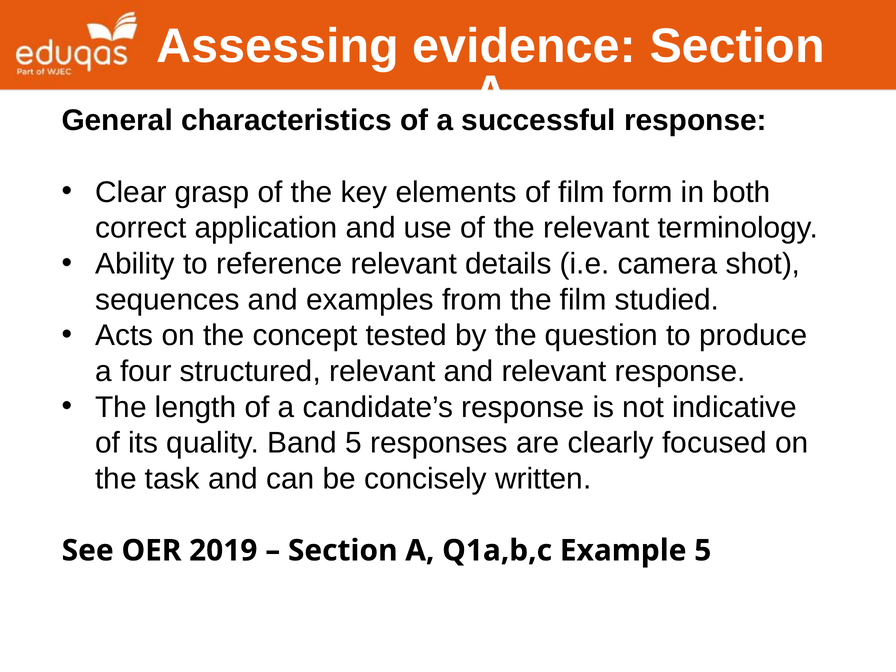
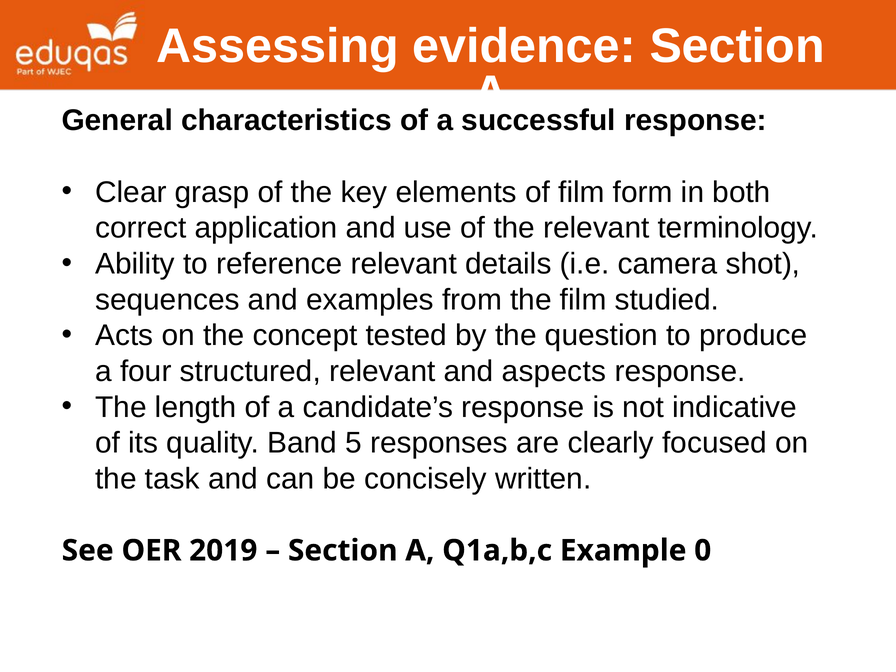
and relevant: relevant -> aspects
Example 5: 5 -> 0
